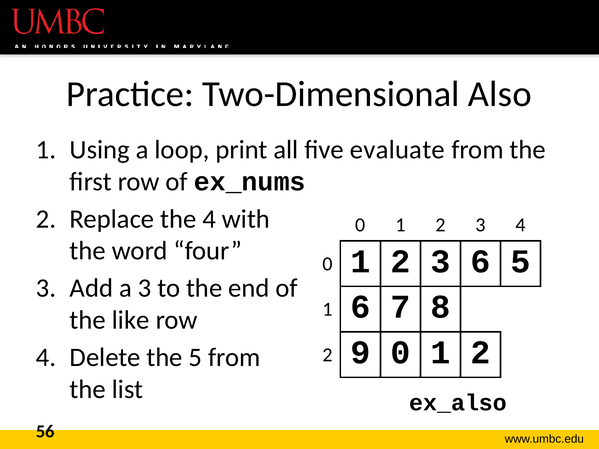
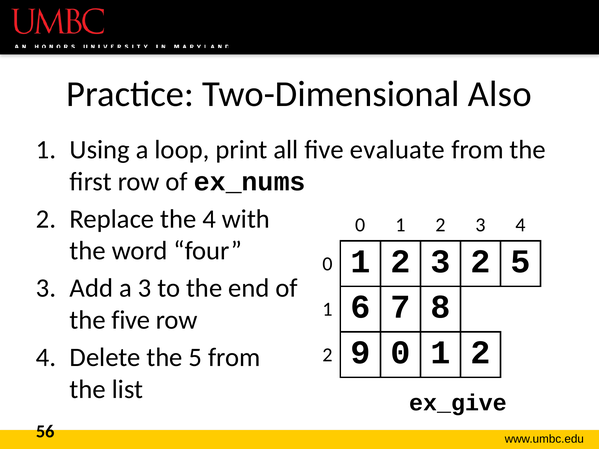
3 6: 6 -> 2
the like: like -> five
ex_also: ex_also -> ex_give
